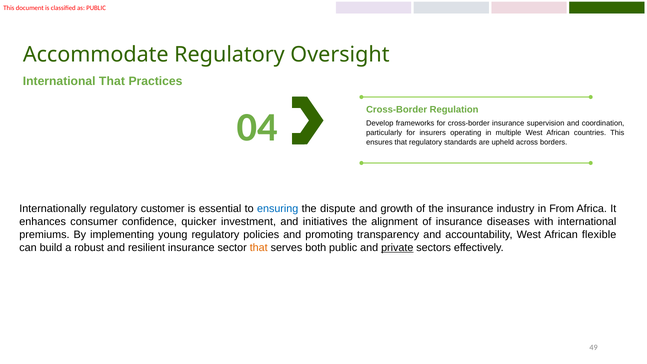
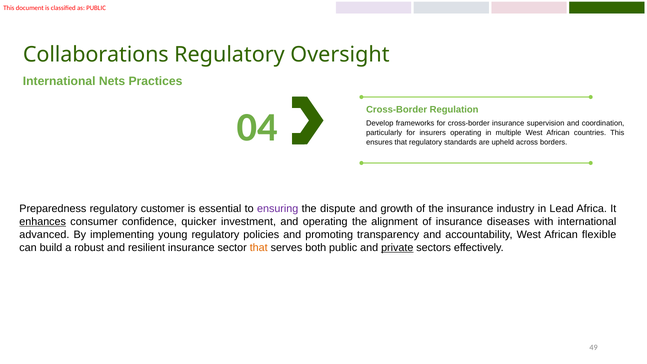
Accommodate: Accommodate -> Collaborations
International That: That -> Nets
Internationally: Internationally -> Preparedness
ensuring colour: blue -> purple
From: From -> Lead
enhances underline: none -> present
and initiatives: initiatives -> operating
premiums: premiums -> advanced
